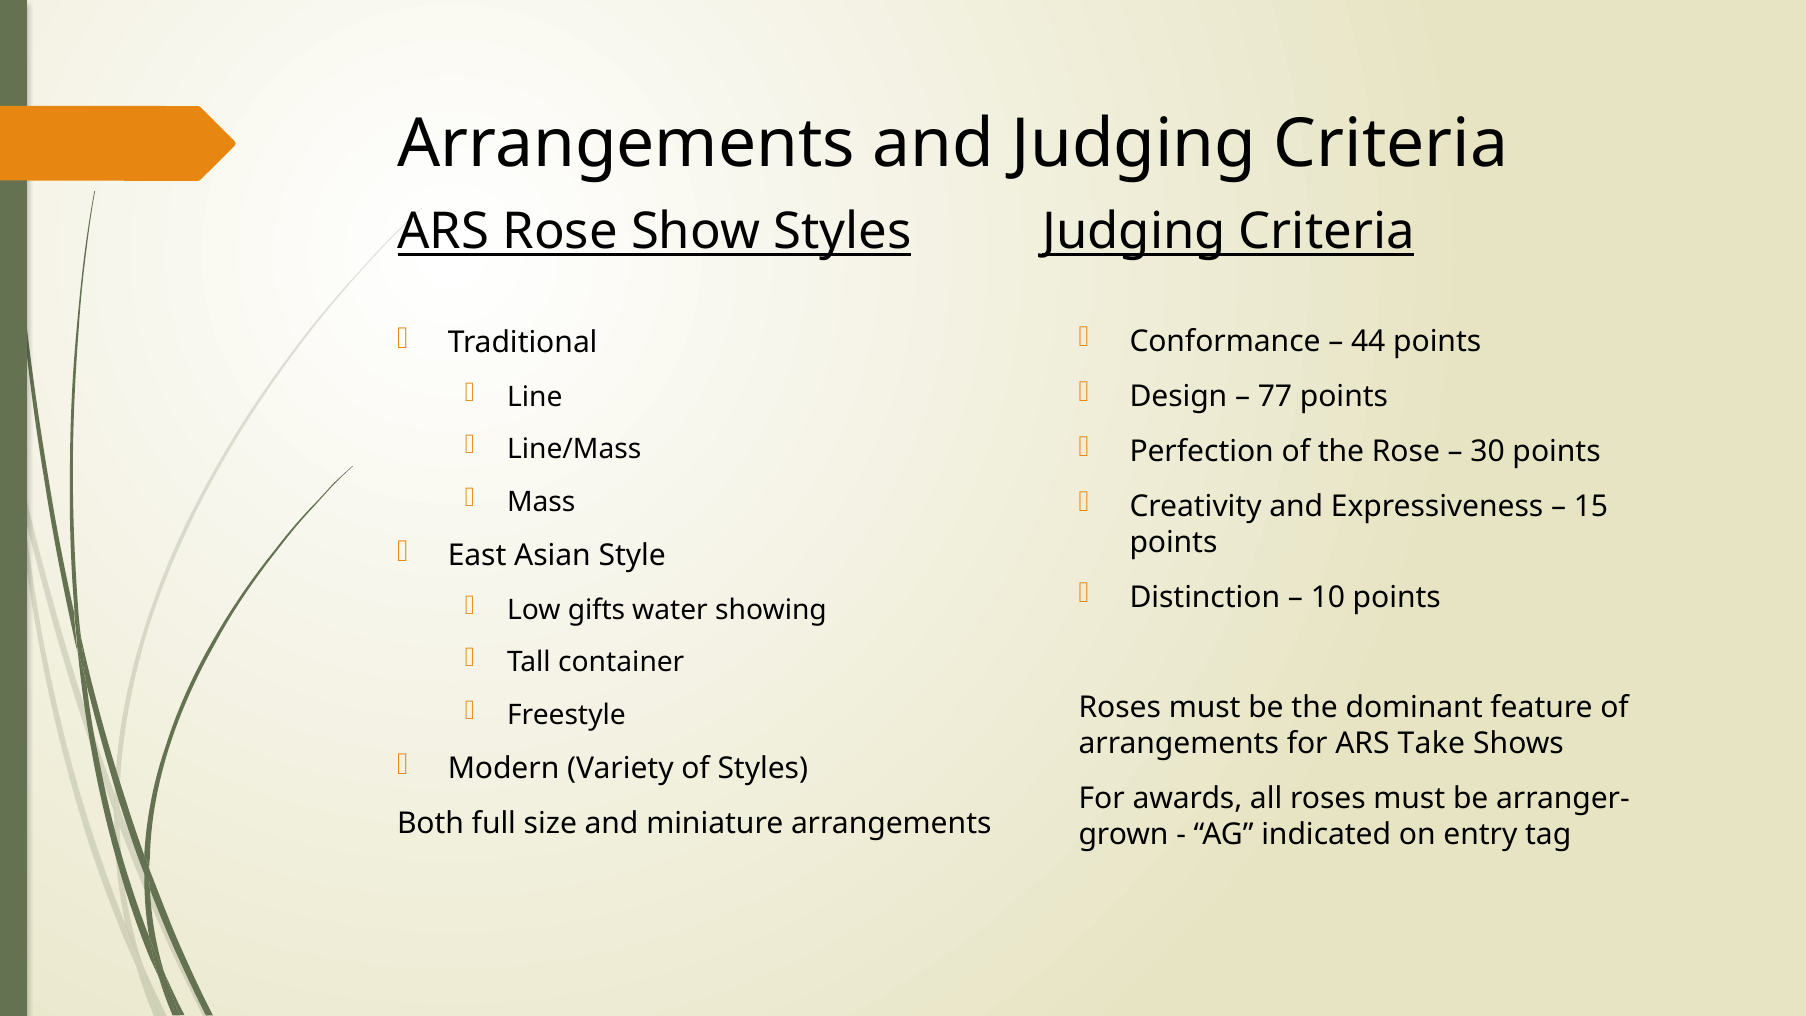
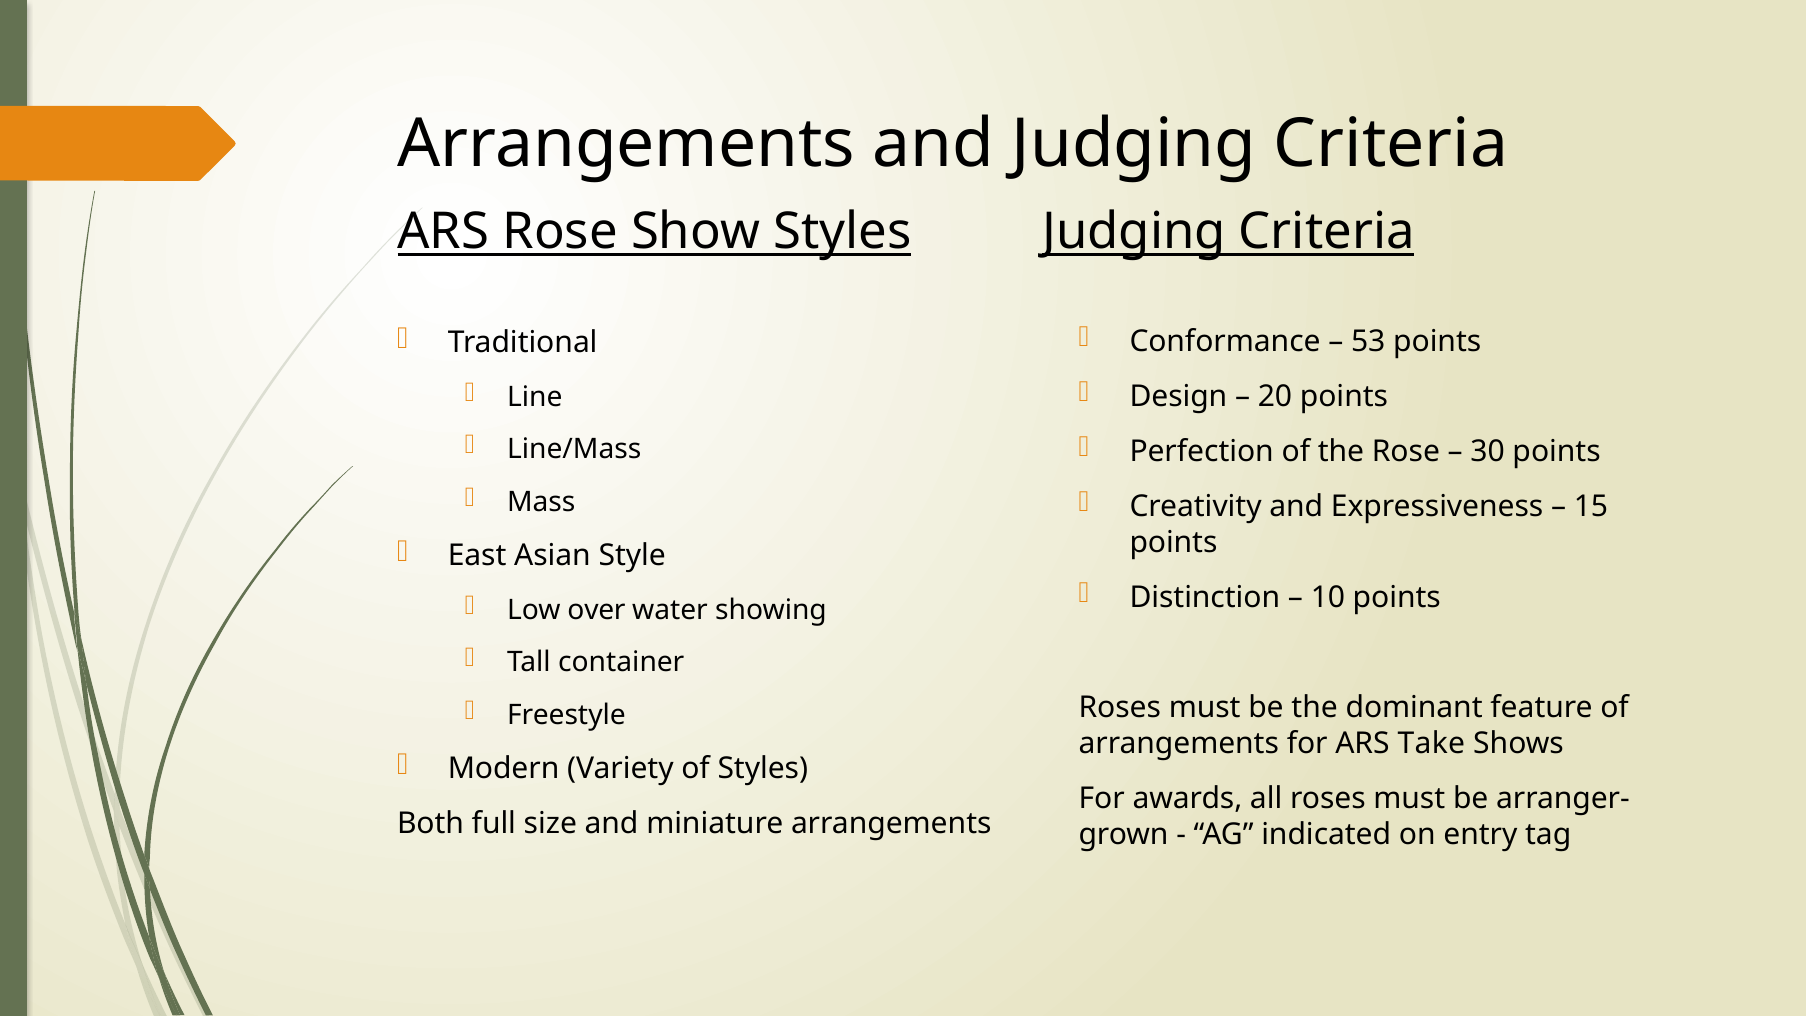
44: 44 -> 53
77: 77 -> 20
gifts: gifts -> over
